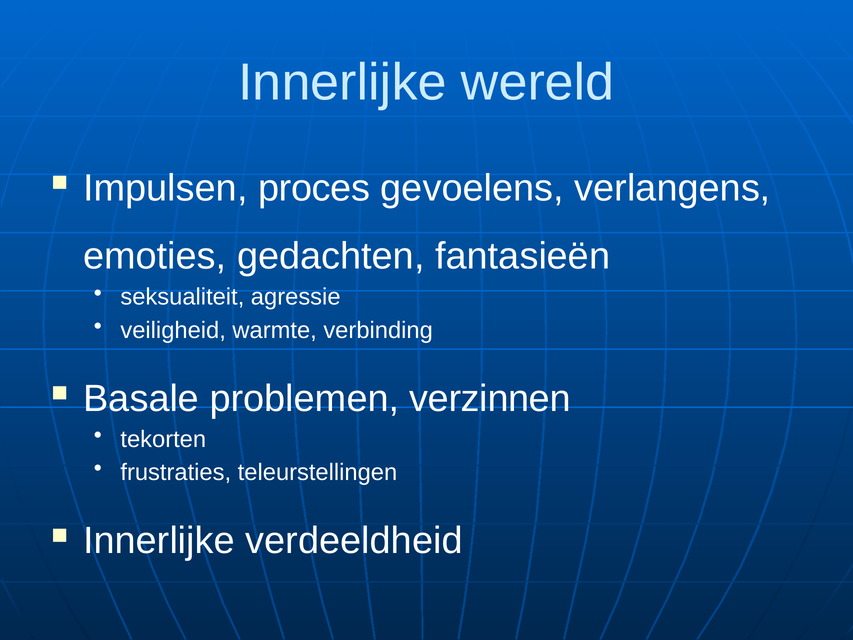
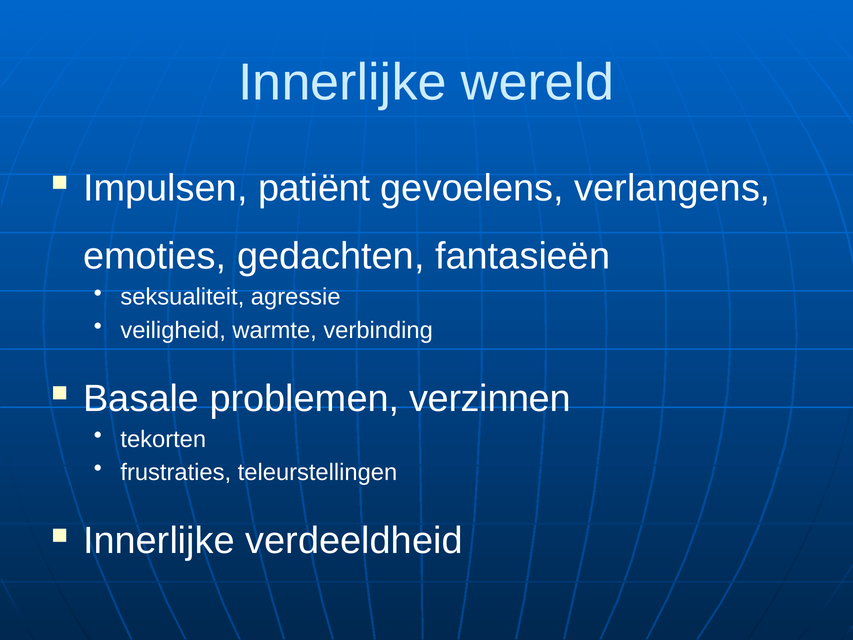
proces: proces -> patiënt
